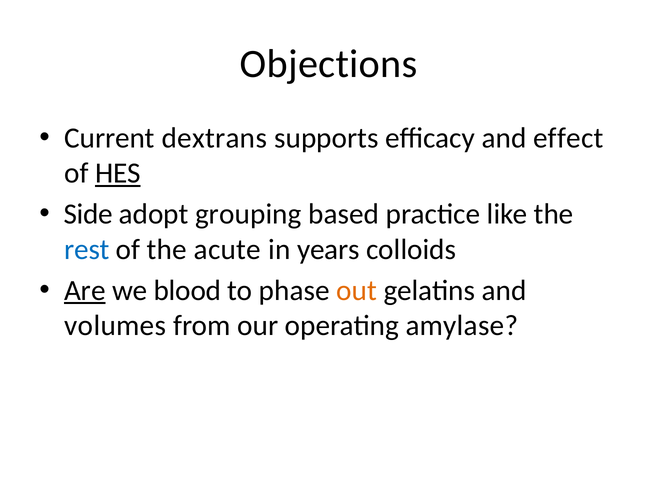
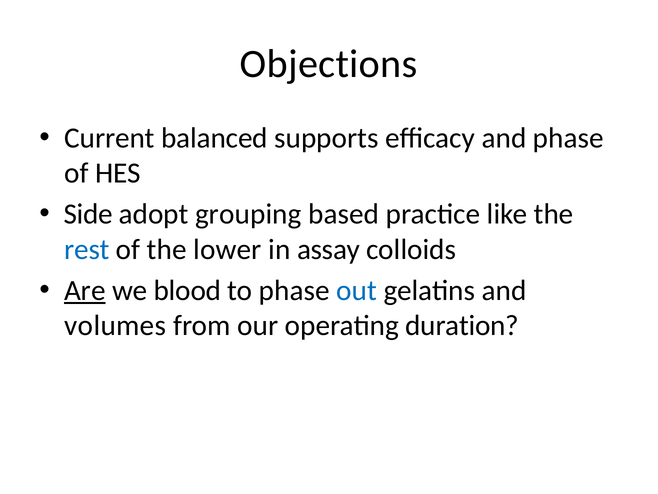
dextrans: dextrans -> balanced
and effect: effect -> phase
HES underline: present -> none
acute: acute -> lower
years: years -> assay
out colour: orange -> blue
amylase: amylase -> duration
